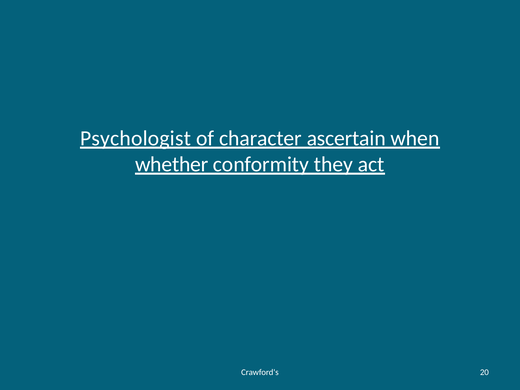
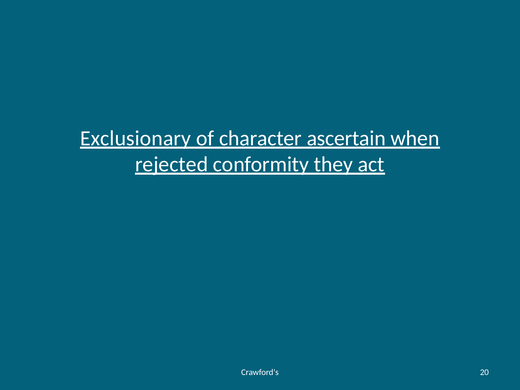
Psychologist: Psychologist -> Exclusionary
whether: whether -> rejected
